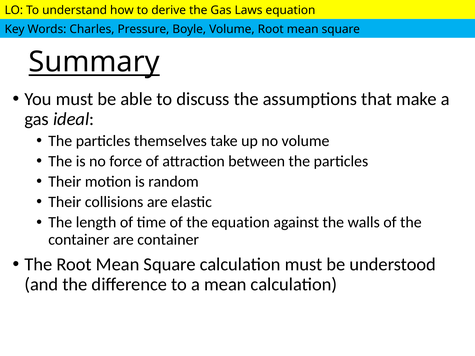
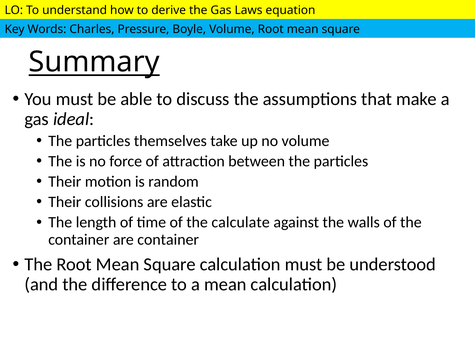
the equation: equation -> calculate
